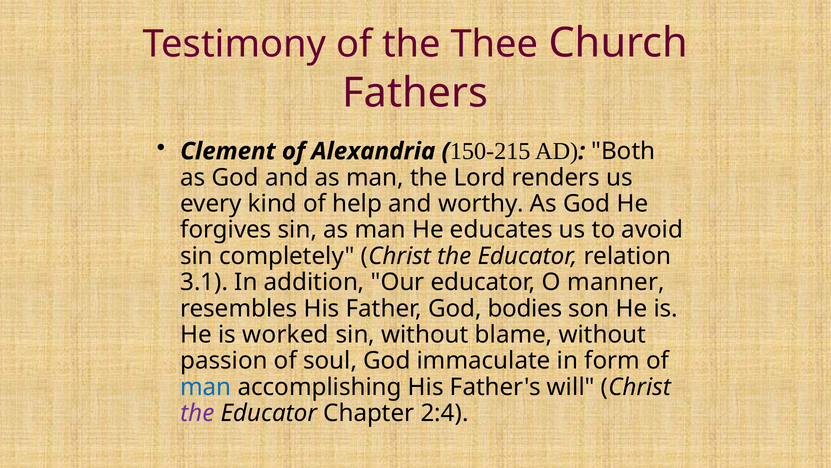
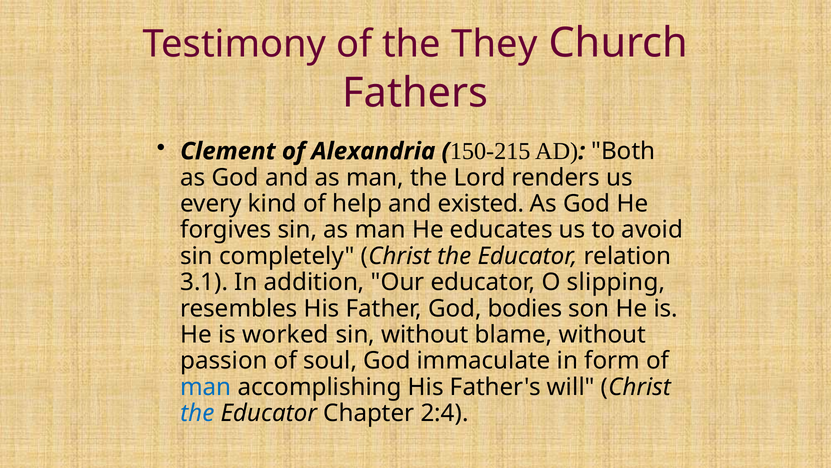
Thee: Thee -> They
worthy: worthy -> existed
manner: manner -> slipping
the at (197, 413) colour: purple -> blue
